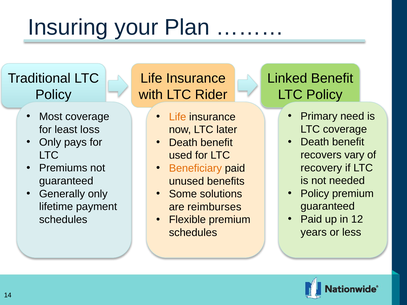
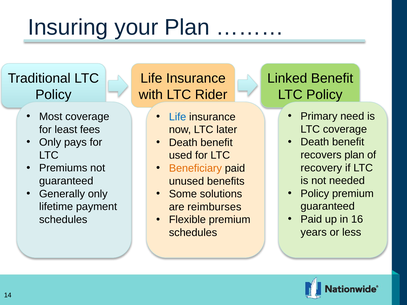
Life at (178, 117) colour: orange -> blue
loss: loss -> fees
recovers vary: vary -> plan
12: 12 -> 16
